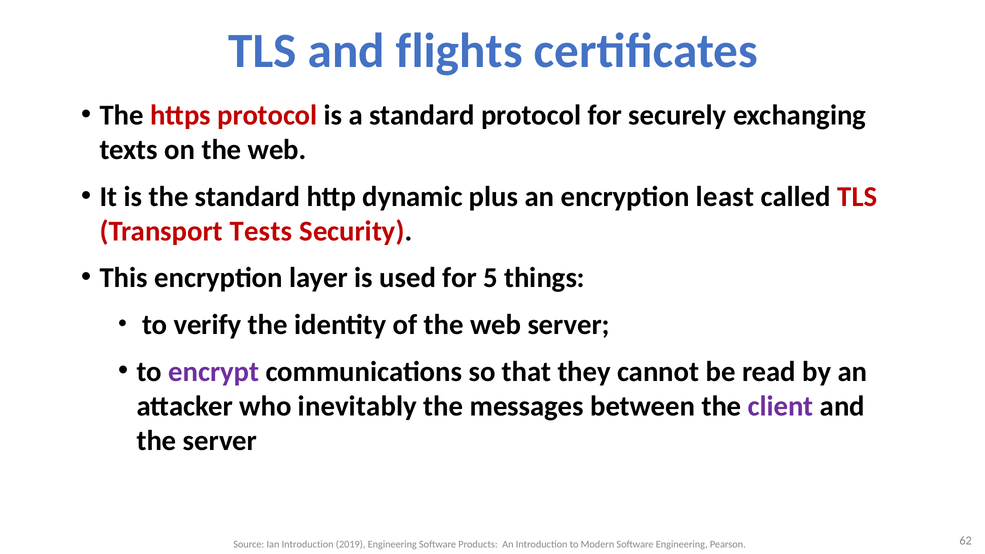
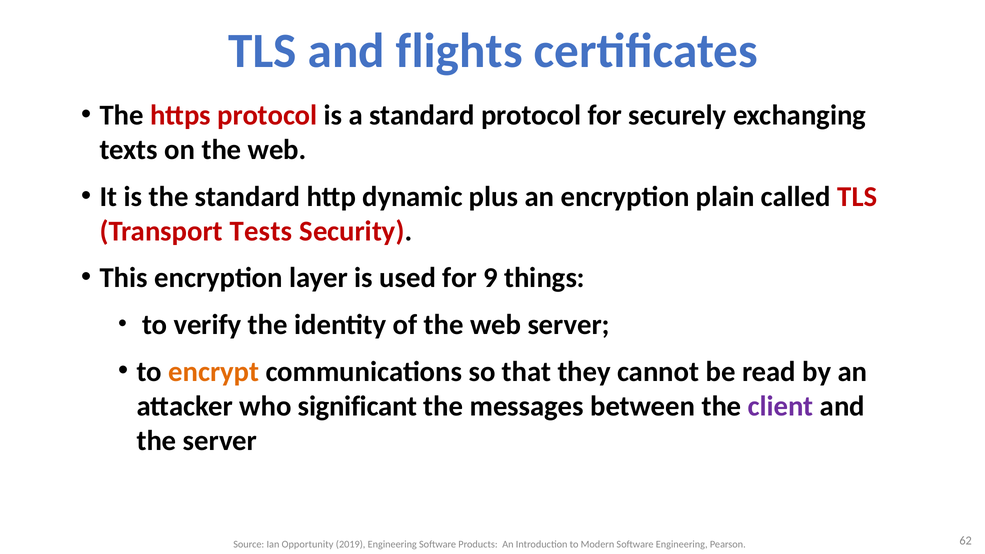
least: least -> plain
5: 5 -> 9
encrypt colour: purple -> orange
inevitably: inevitably -> significant
Ian Introduction: Introduction -> Opportunity
